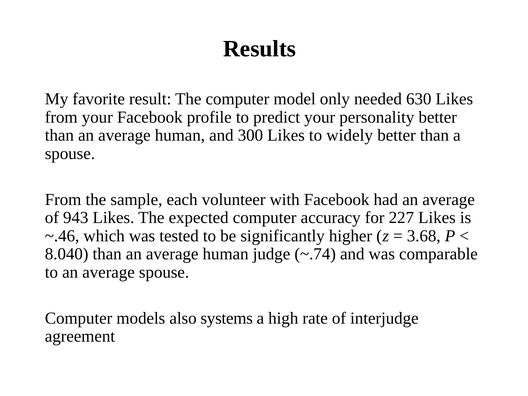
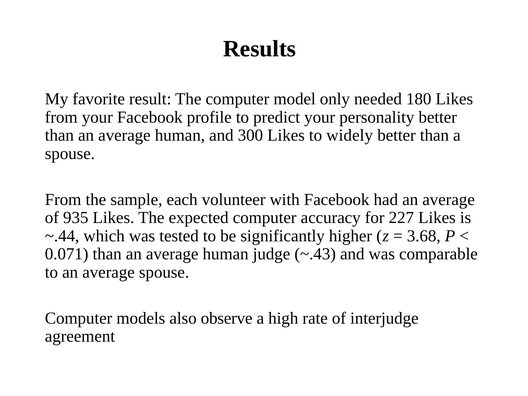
630: 630 -> 180
943: 943 -> 935
~.46: ~.46 -> ~.44
8.040: 8.040 -> 0.071
~.74: ~.74 -> ~.43
systems: systems -> observe
